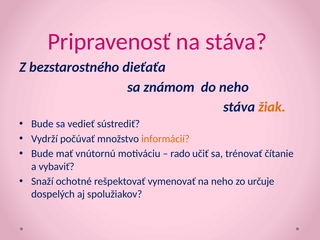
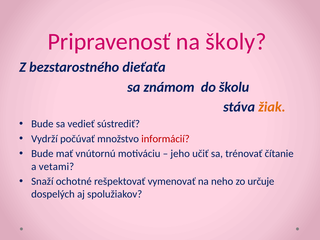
na stáva: stáva -> školy
do neho: neho -> školu
informácií colour: orange -> red
rado: rado -> jeho
vybaviť: vybaviť -> vetami
